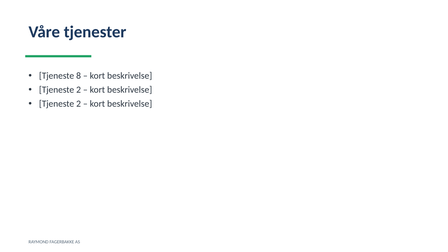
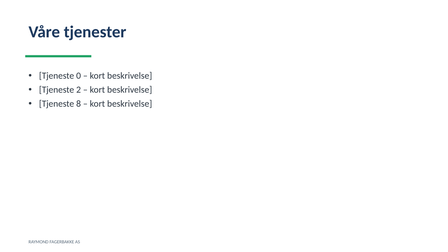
8: 8 -> 0
2 at (79, 104): 2 -> 8
